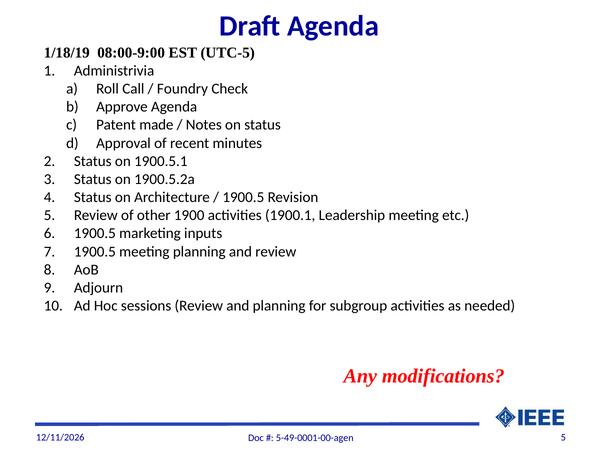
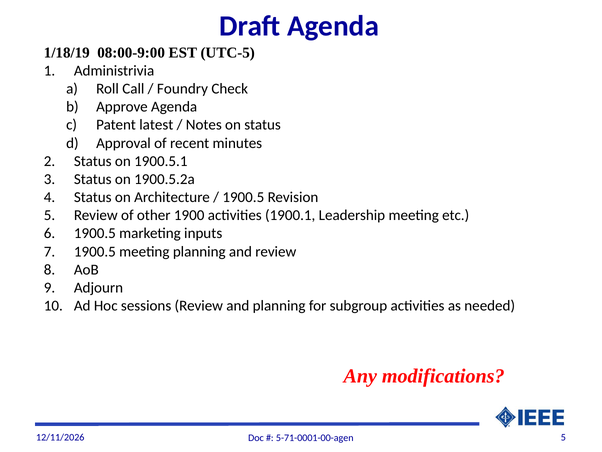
made: made -> latest
5-49-0001-00-agen: 5-49-0001-00-agen -> 5-71-0001-00-agen
